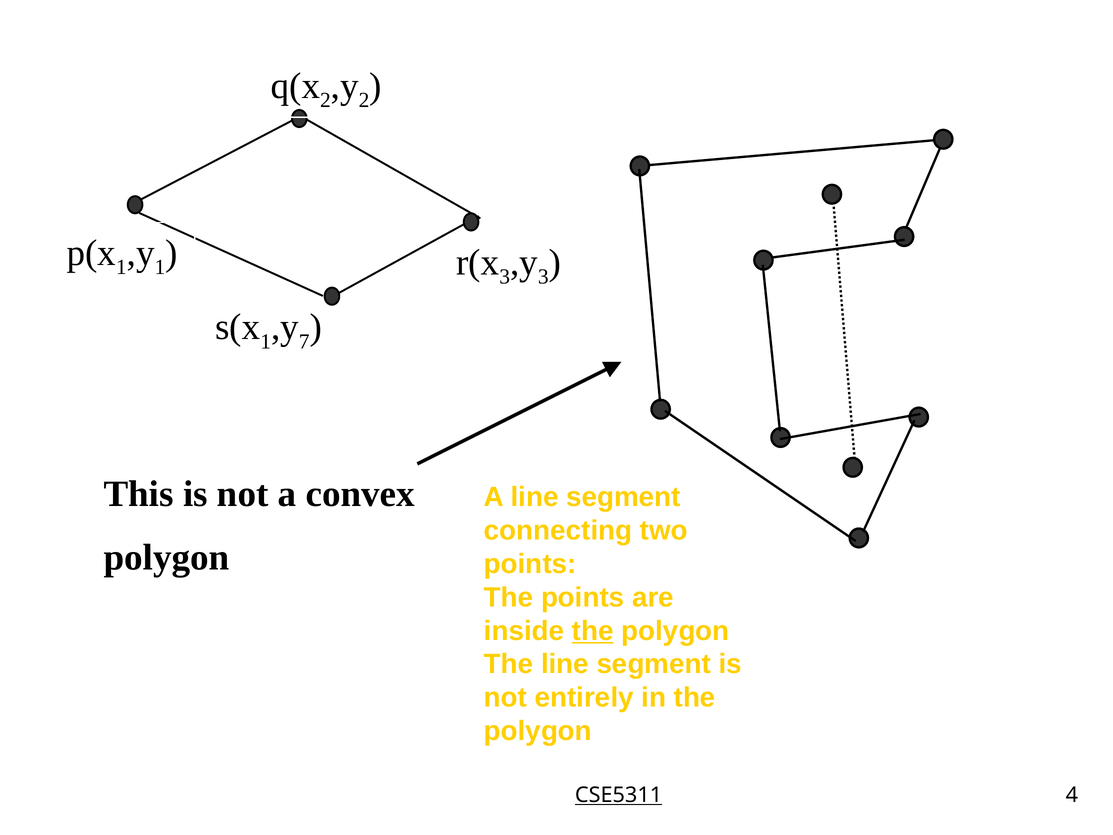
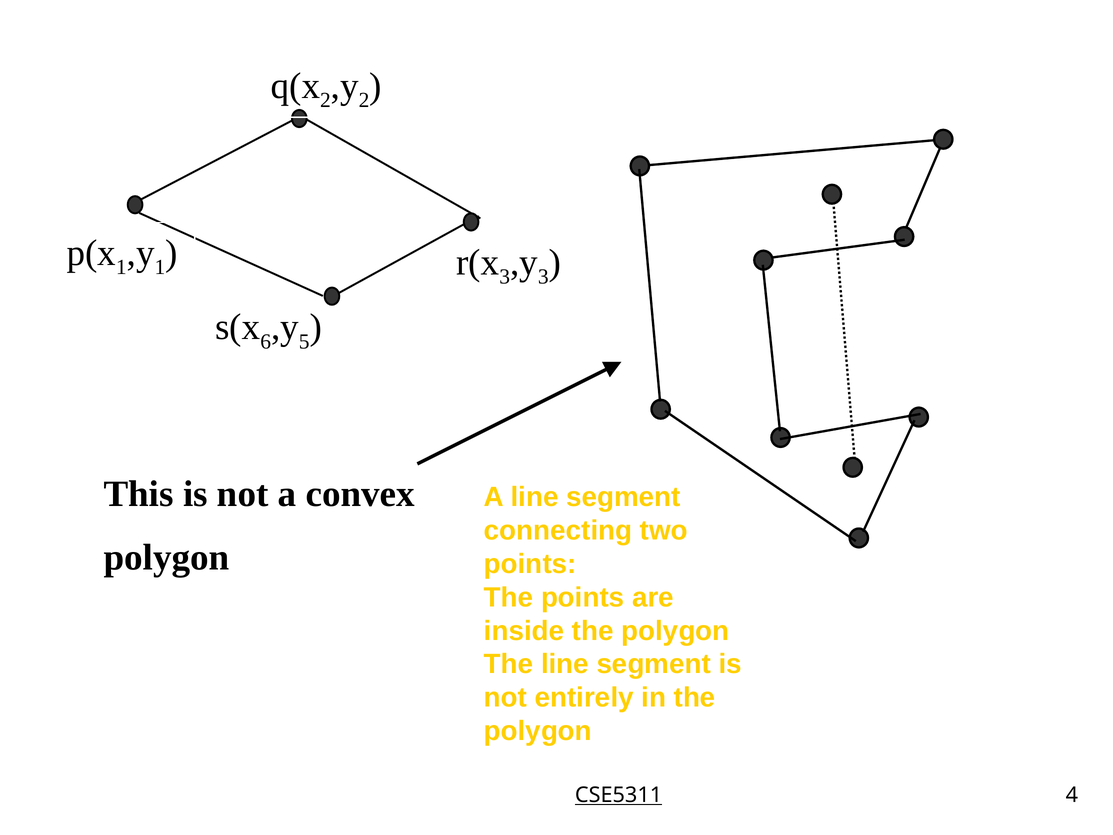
1 at (266, 342): 1 -> 6
7: 7 -> 5
the at (593, 631) underline: present -> none
